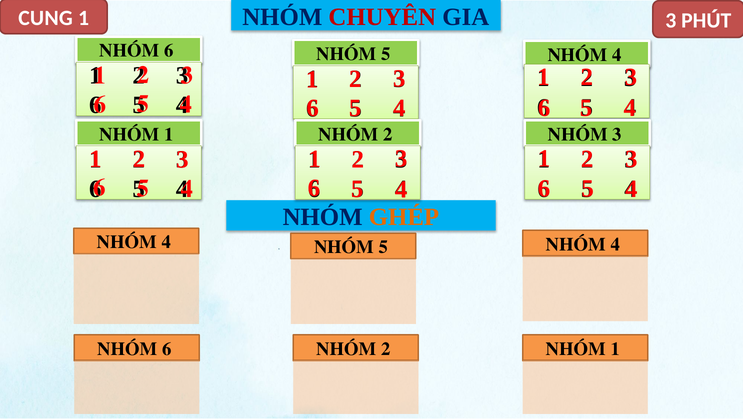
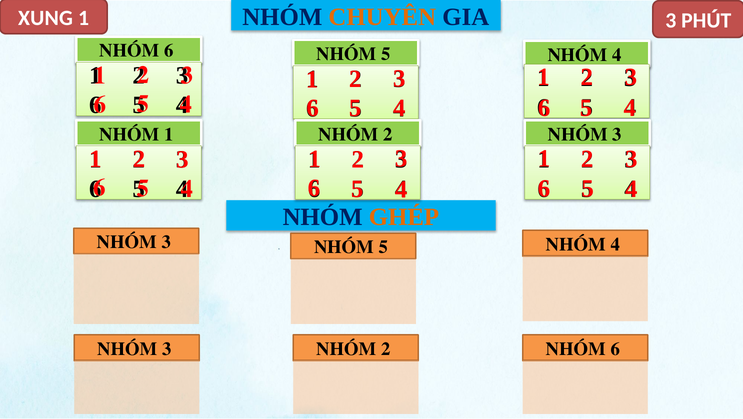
CHUYÊN colour: red -> orange
CUNG: CUNG -> XUNG
4 at (166, 242): 4 -> 3
6 at (167, 349): 6 -> 3
2 NHÓM 1: 1 -> 6
